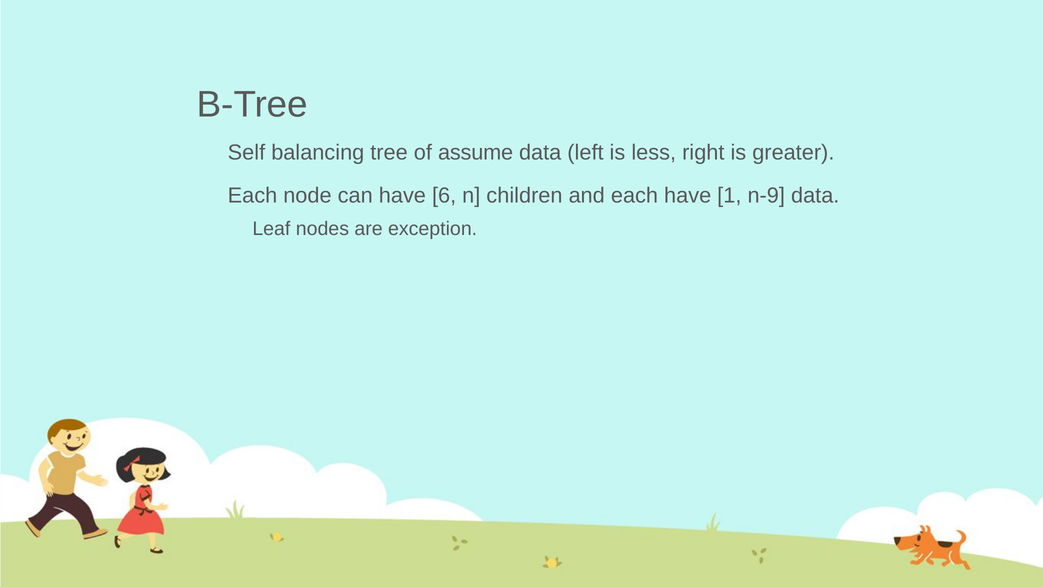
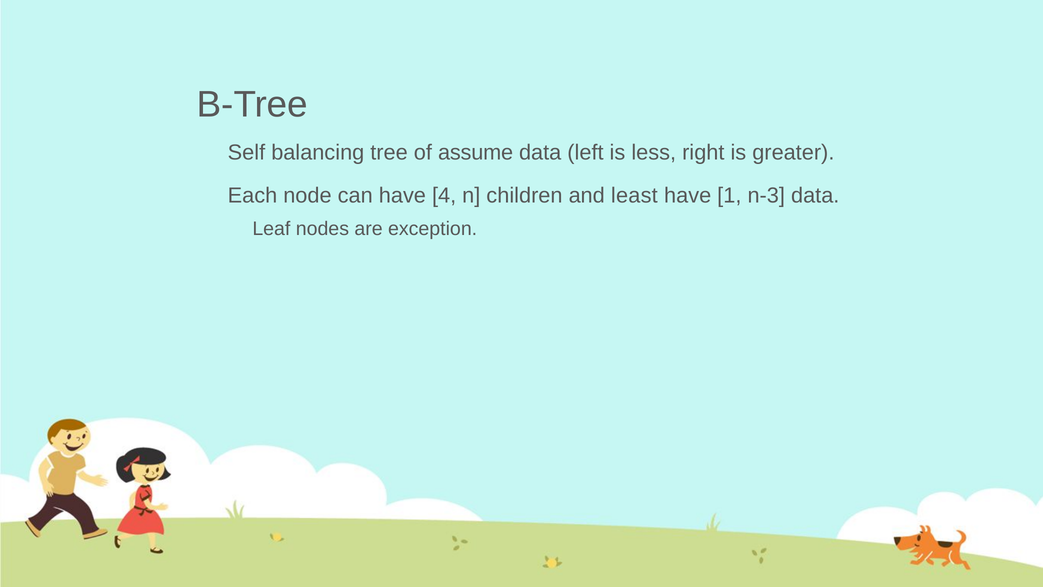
6: 6 -> 4
and each: each -> least
n-9: n-9 -> n-3
